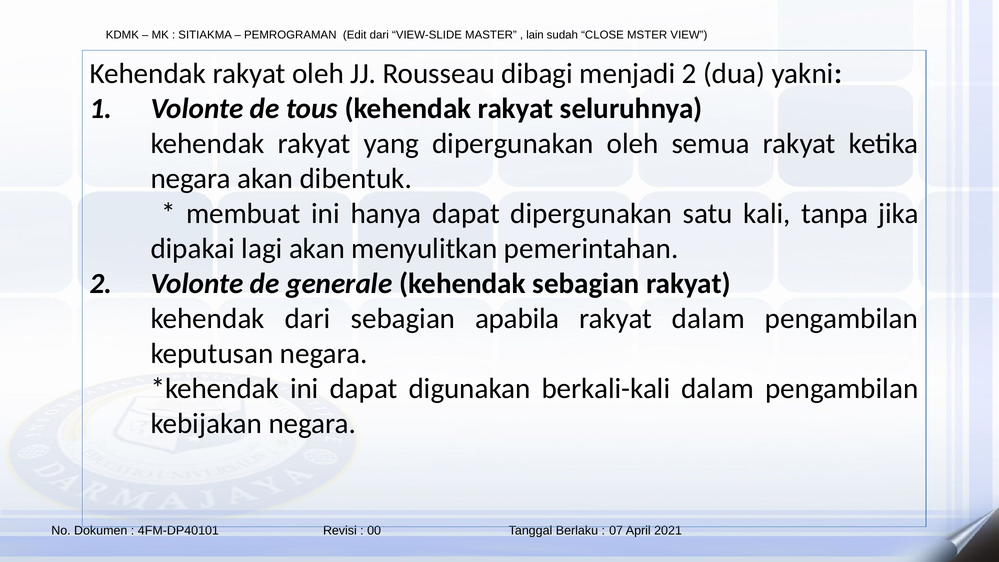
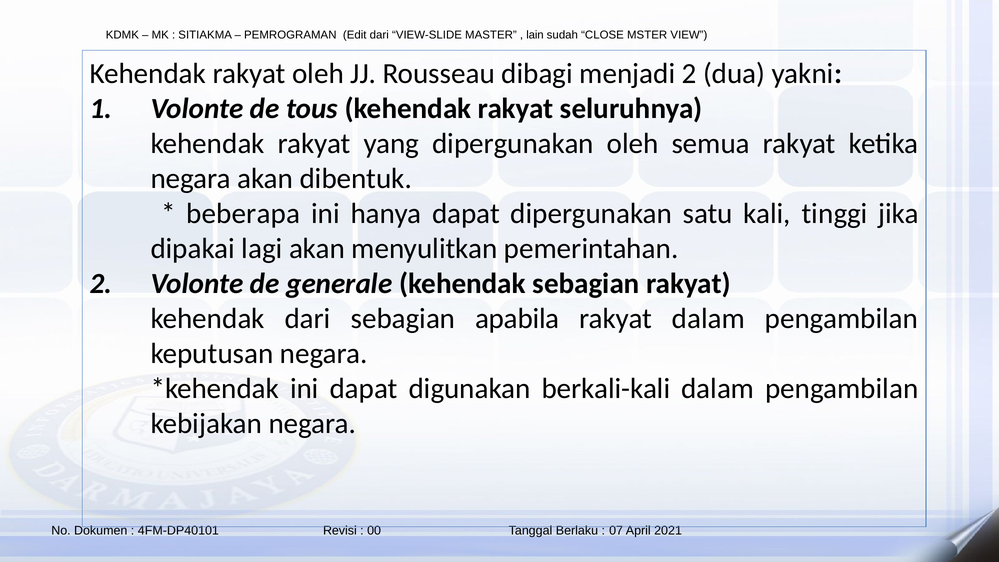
membuat: membuat -> beberapa
tanpa: tanpa -> tinggi
